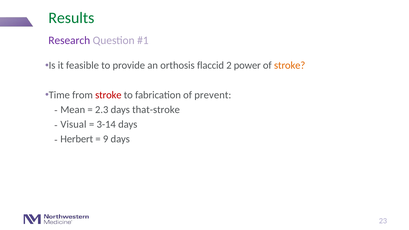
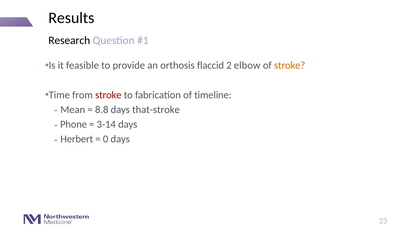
Results colour: green -> black
Research colour: purple -> black
power: power -> elbow
prevent: prevent -> timeline
2.3: 2.3 -> 8.8
Visual: Visual -> Phone
9: 9 -> 0
